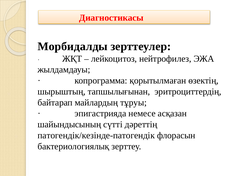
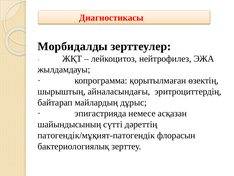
тапшылығынан: тапшылығынан -> айналасындағы
тұруы: тұруы -> дұрыс
патогендік/кезінде-патогендік: патогендік/кезінде-патогендік -> патогендік/мұқият-патогендік
